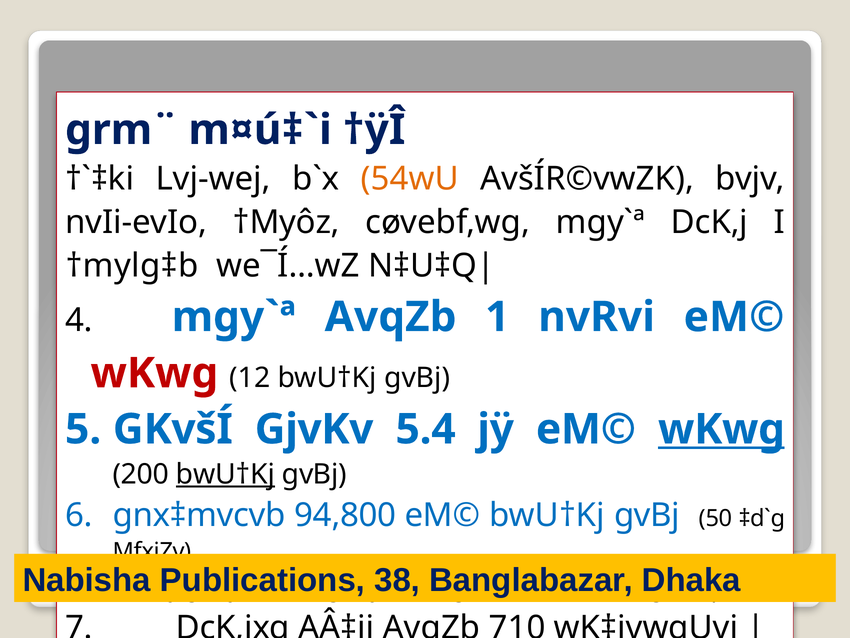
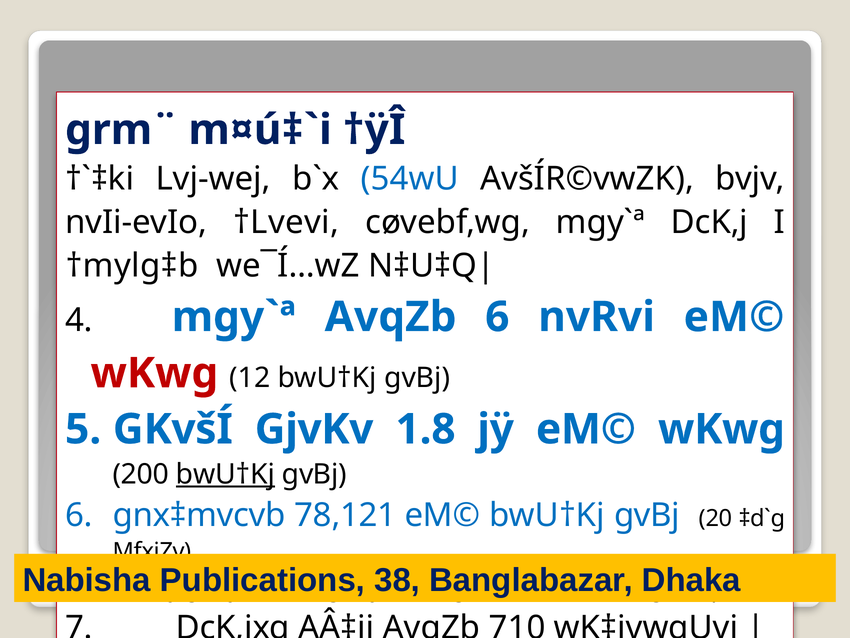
54wU colour: orange -> blue
†Myôz: †Myôz -> †Lvevi
AvqZb 1: 1 -> 6
5.4: 5.4 -> 1.8
wKwg at (721, 429) underline: present -> none
94,800: 94,800 -> 78,121
50: 50 -> 20
